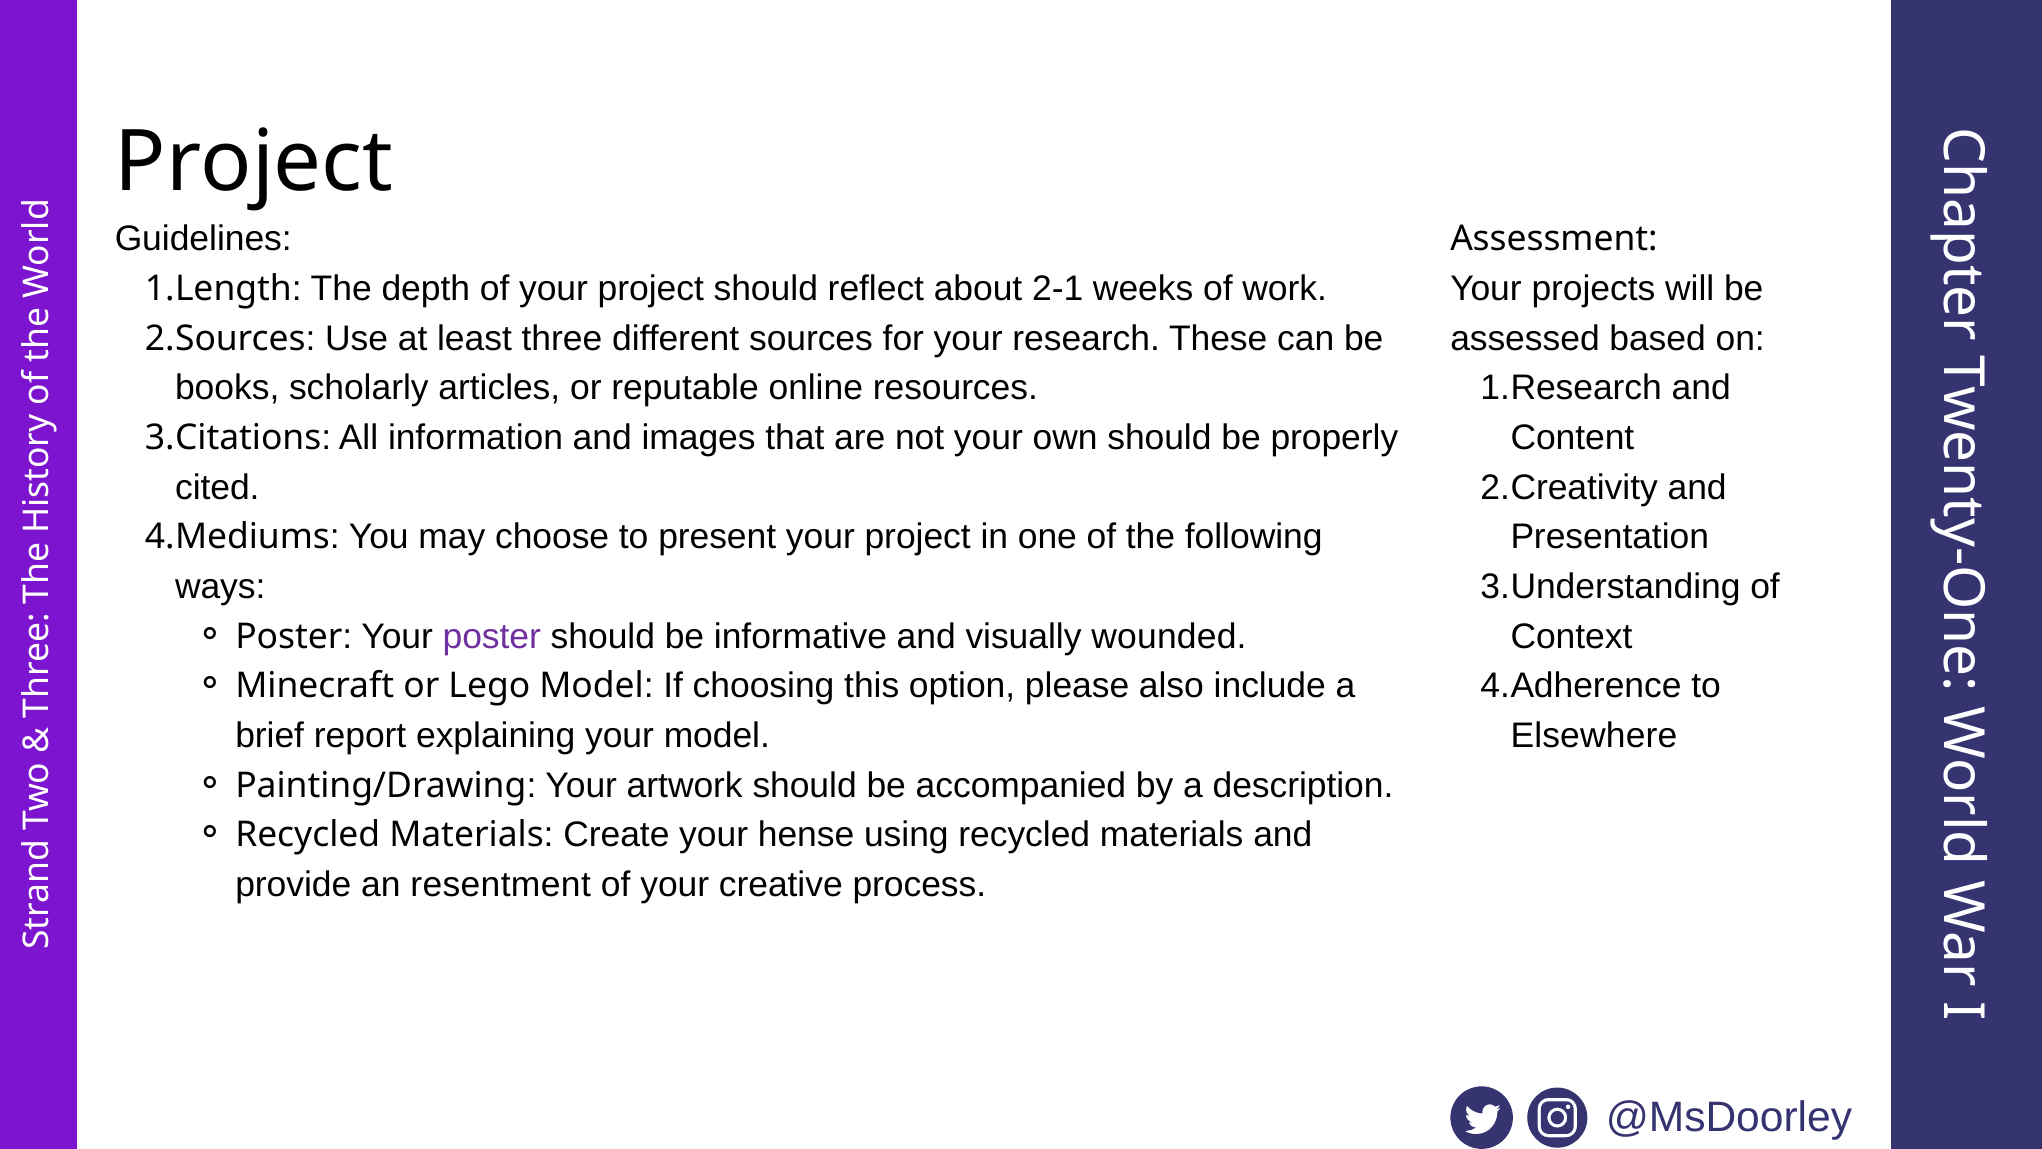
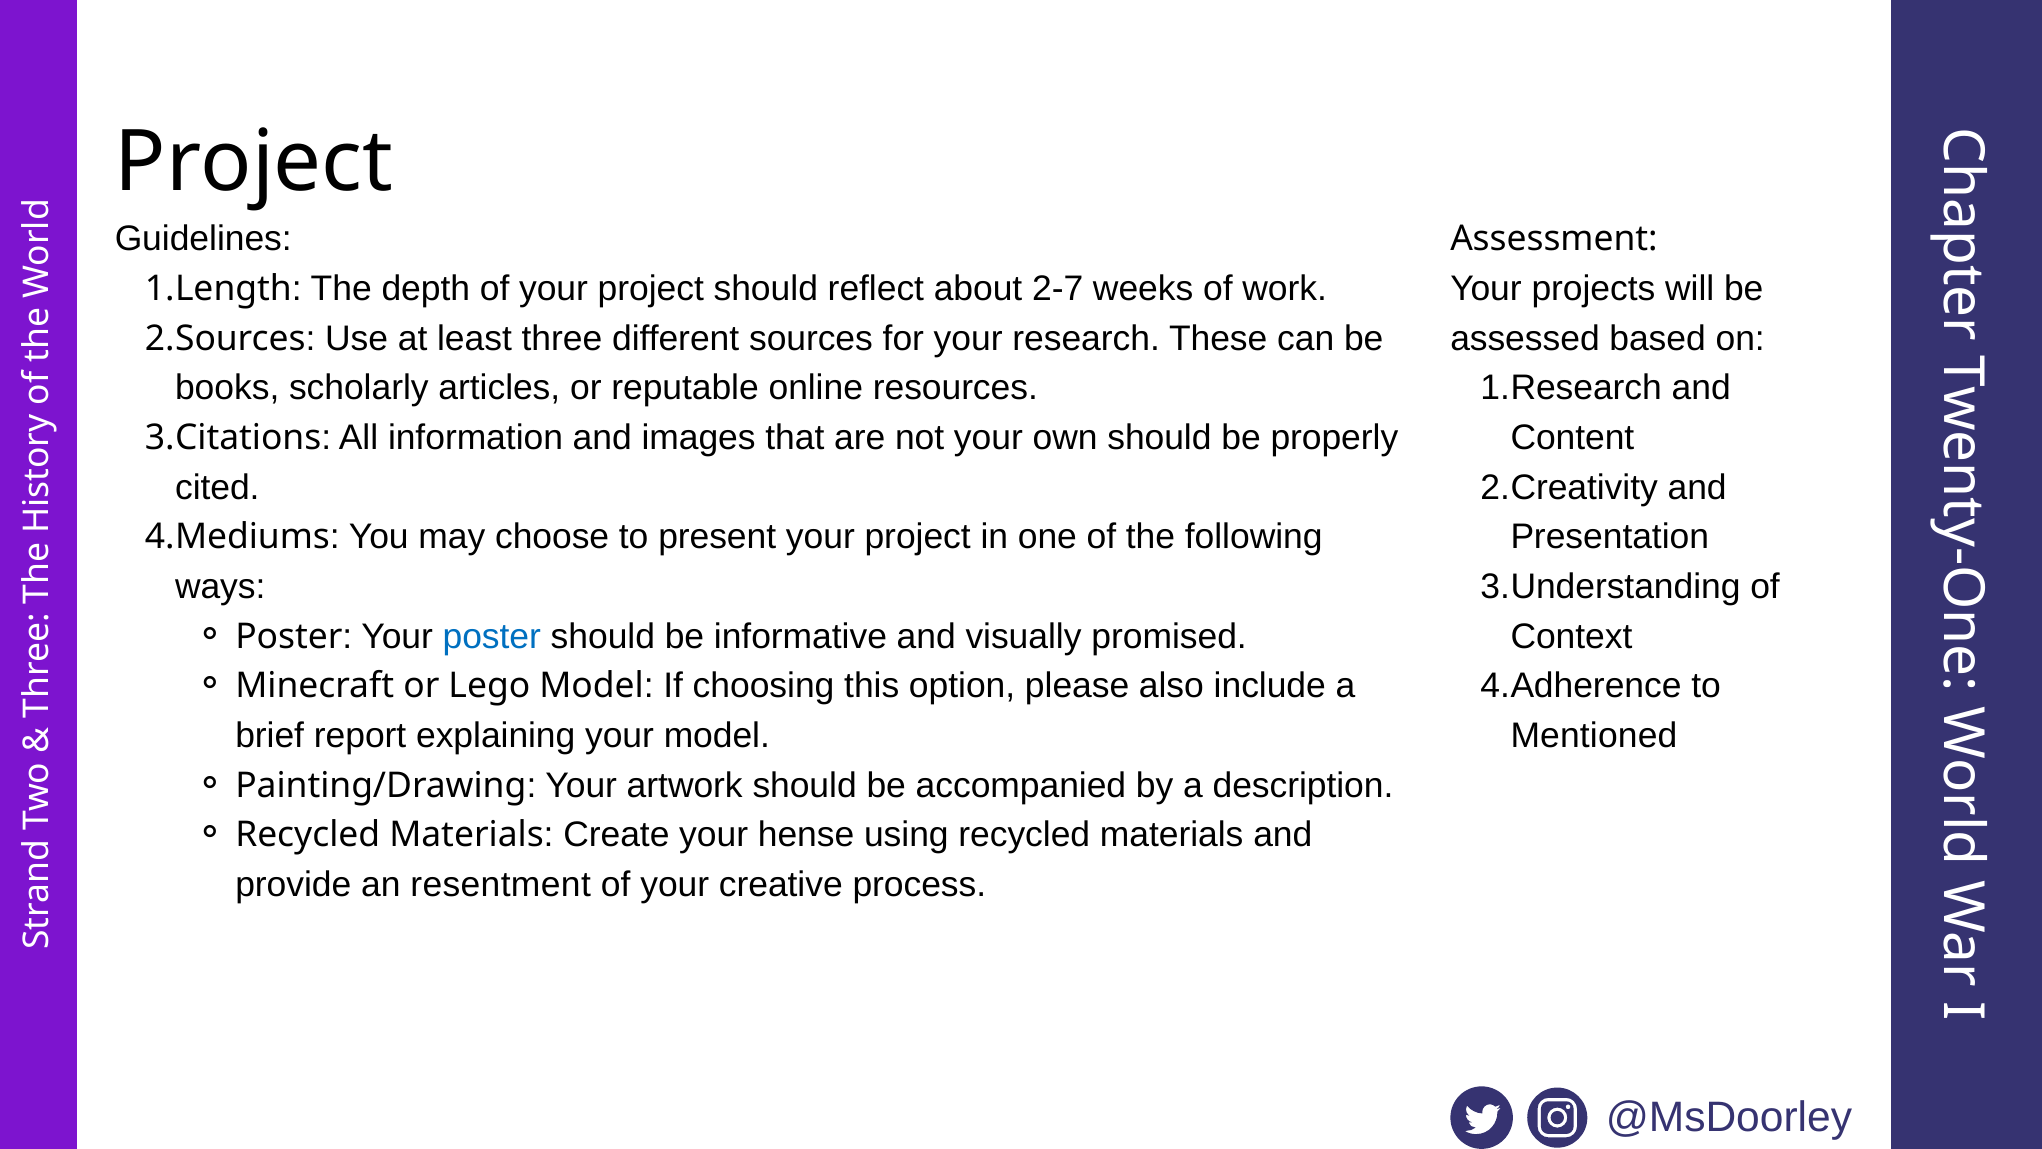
2-1: 2-1 -> 2-7
poster at (492, 636) colour: purple -> blue
wounded: wounded -> promised
Elsewhere: Elsewhere -> Mentioned
